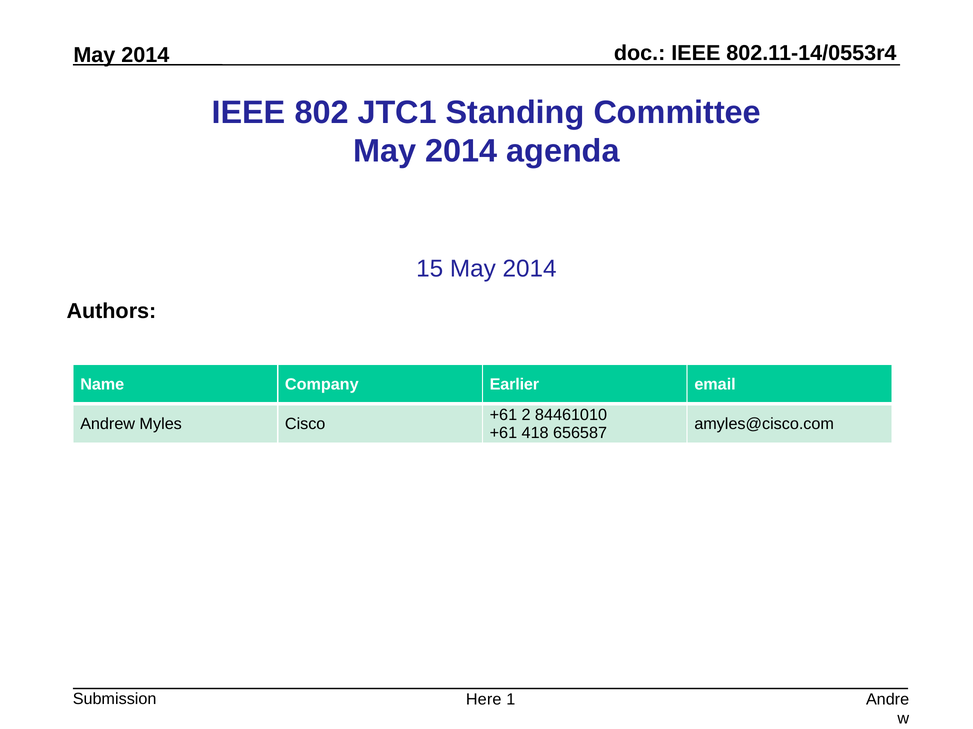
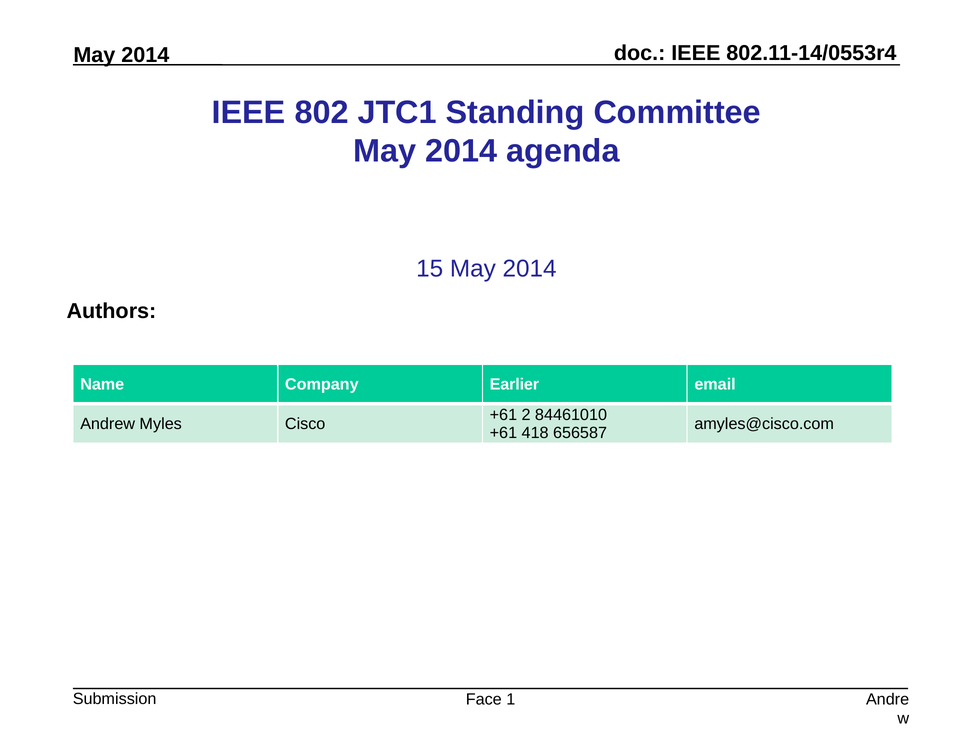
Here: Here -> Face
